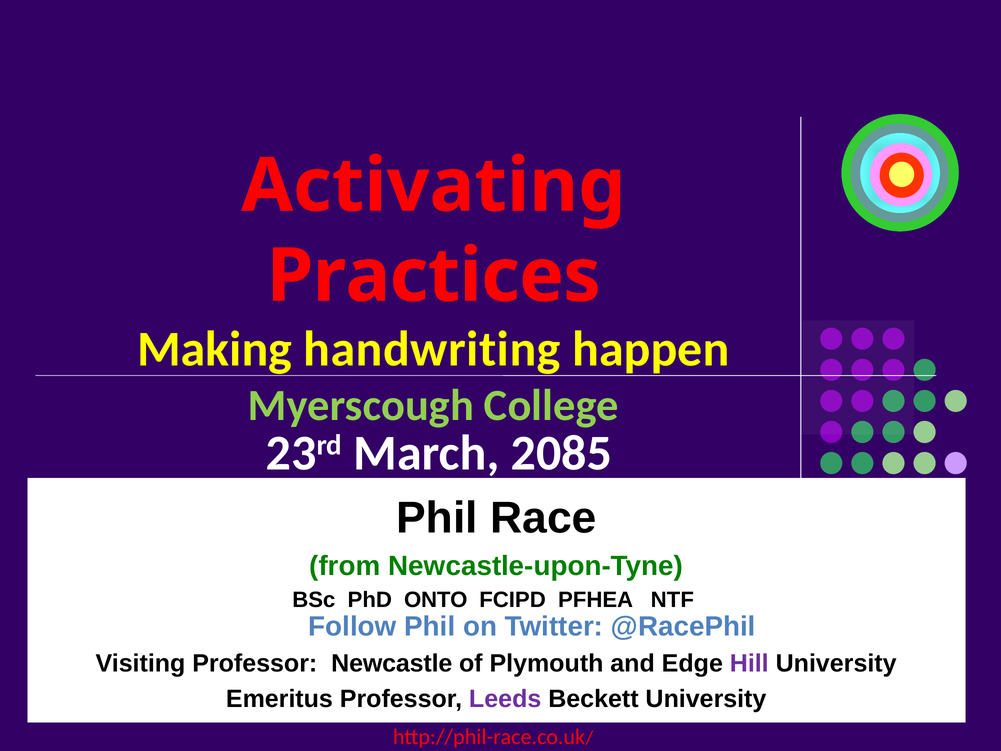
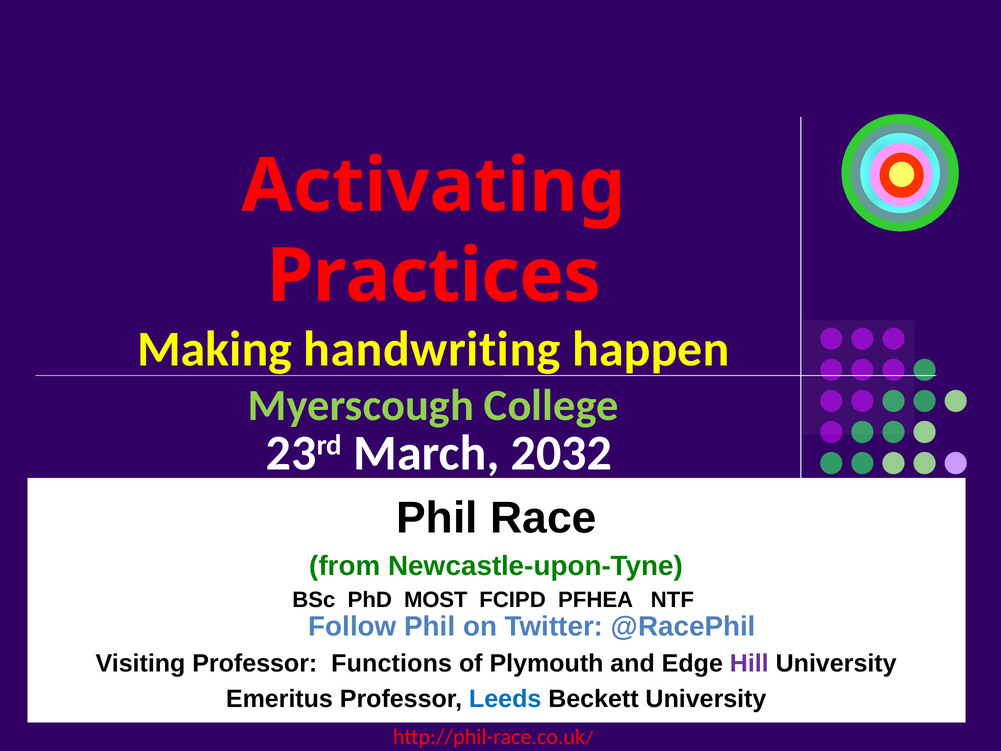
2085: 2085 -> 2032
ONTO: ONTO -> MOST
Newcastle: Newcastle -> Functions
Leeds colour: purple -> blue
